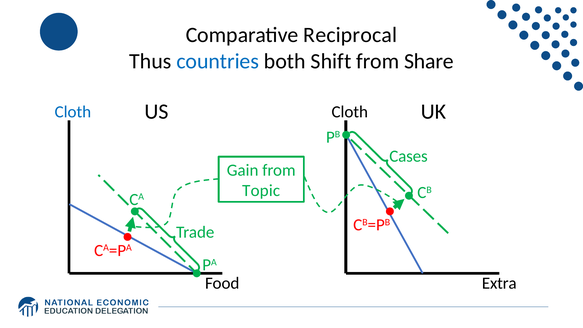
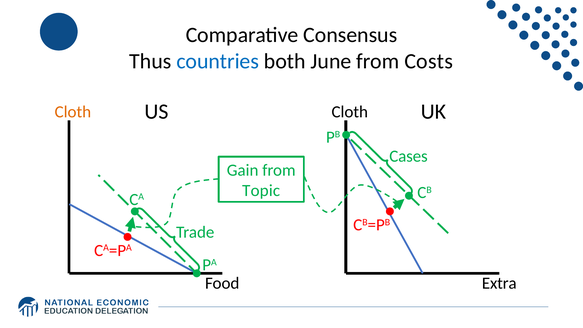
Reciprocal: Reciprocal -> Consensus
Shift: Shift -> June
Share: Share -> Costs
Cloth at (73, 112) colour: blue -> orange
